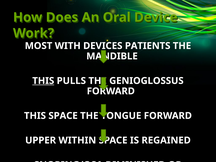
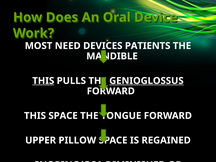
WITH: WITH -> NEED
GENIOGLOSSUS underline: none -> present
WITHIN: WITHIN -> PILLOW
